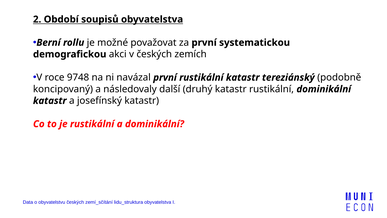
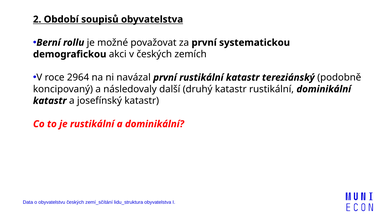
9748: 9748 -> 2964
